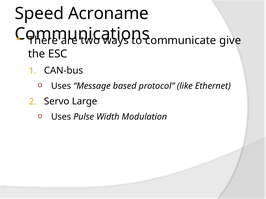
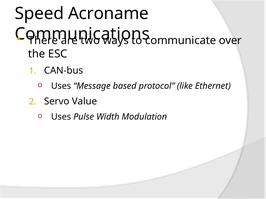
give: give -> over
Large: Large -> Value
